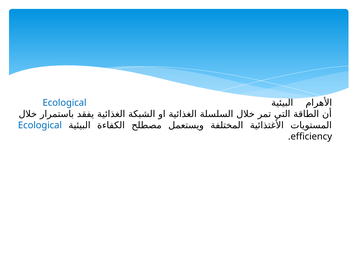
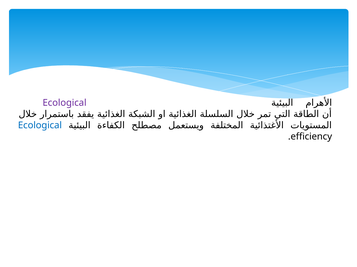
Ecological at (65, 103) colour: blue -> purple
